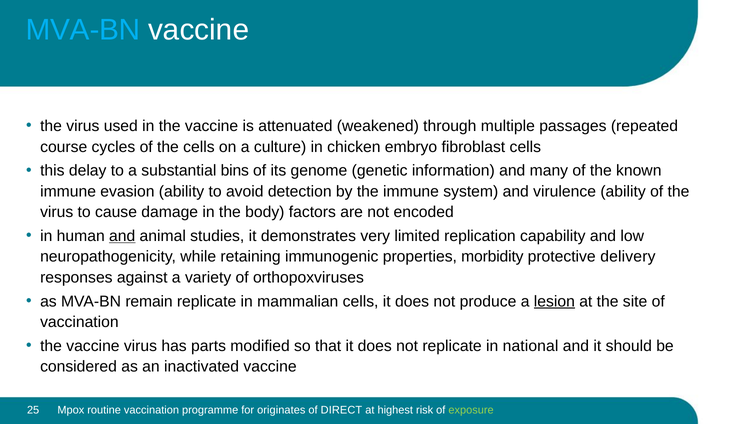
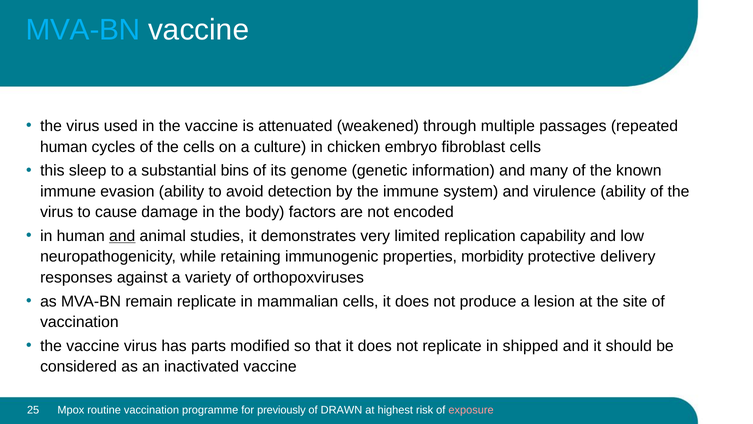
course at (64, 147): course -> human
delay: delay -> sleep
lesion underline: present -> none
national: national -> shipped
originates: originates -> previously
DIRECT: DIRECT -> DRAWN
exposure colour: light green -> pink
